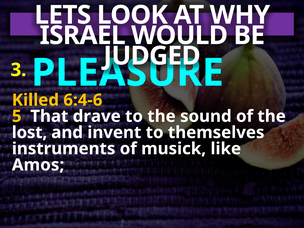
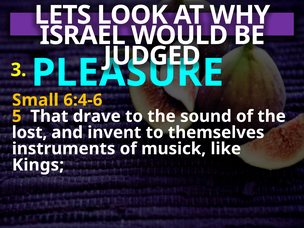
Killed: Killed -> Small
Amos: Amos -> Kings
